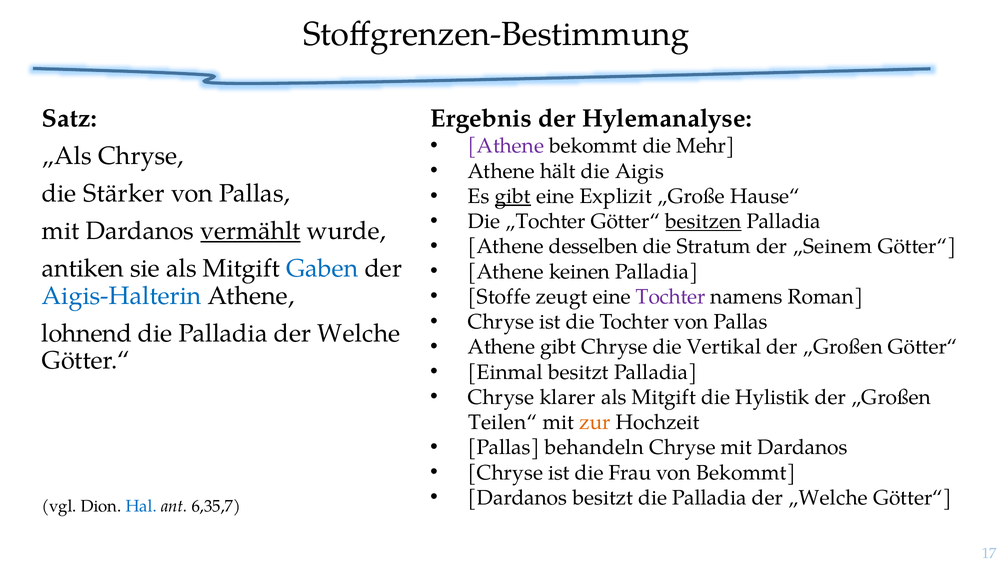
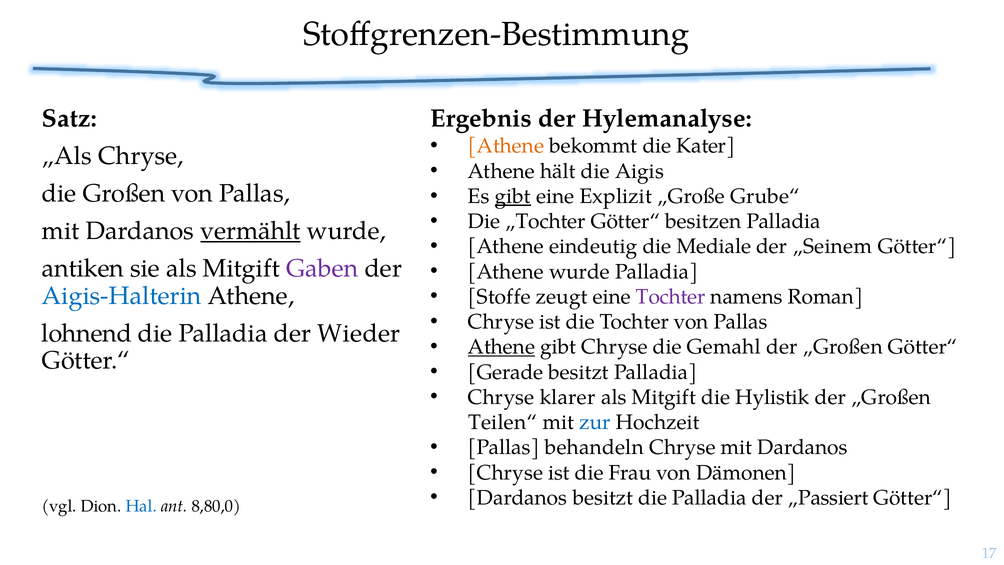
Athene at (506, 146) colour: purple -> orange
Mehr: Mehr -> Kater
Hause“: Hause“ -> Grube“
Stärker: Stärker -> Großen
besitzen underline: present -> none
desselben: desselben -> eindeutig
Stratum: Stratum -> Mediale
Athene keinen: keinen -> wurde
Gaben colour: blue -> purple
Welche: Welche -> Wieder
Athene at (501, 347) underline: none -> present
Vertikal: Vertikal -> Gemahl
Einmal: Einmal -> Gerade
zur colour: orange -> blue
von Bekommt: Bekommt -> Dämonen
„Welche: „Welche -> „Passiert
6,35,7: 6,35,7 -> 8,80,0
